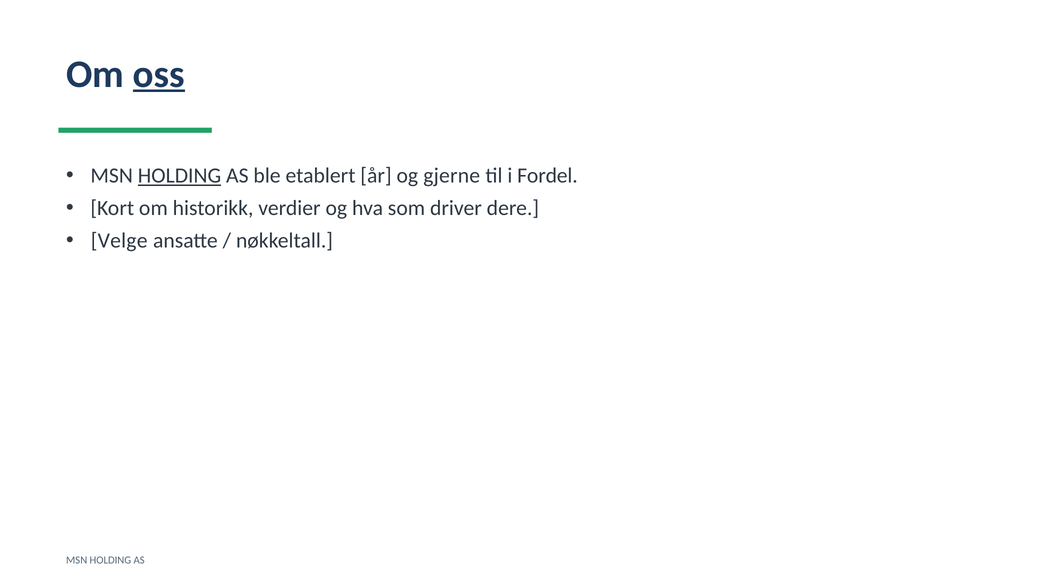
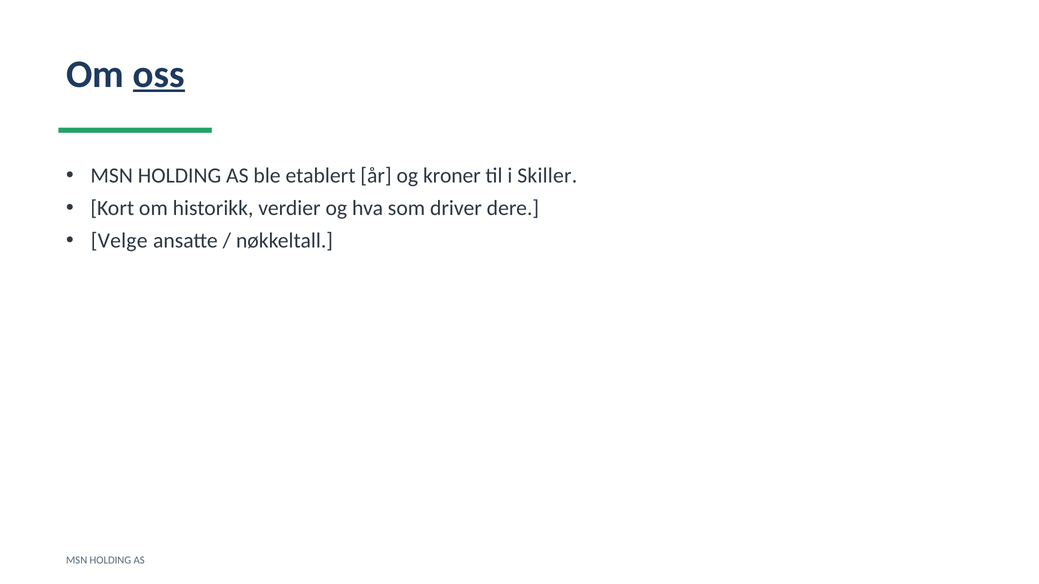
HOLDING at (180, 176) underline: present -> none
gjerne: gjerne -> kroner
Fordel: Fordel -> Skiller
